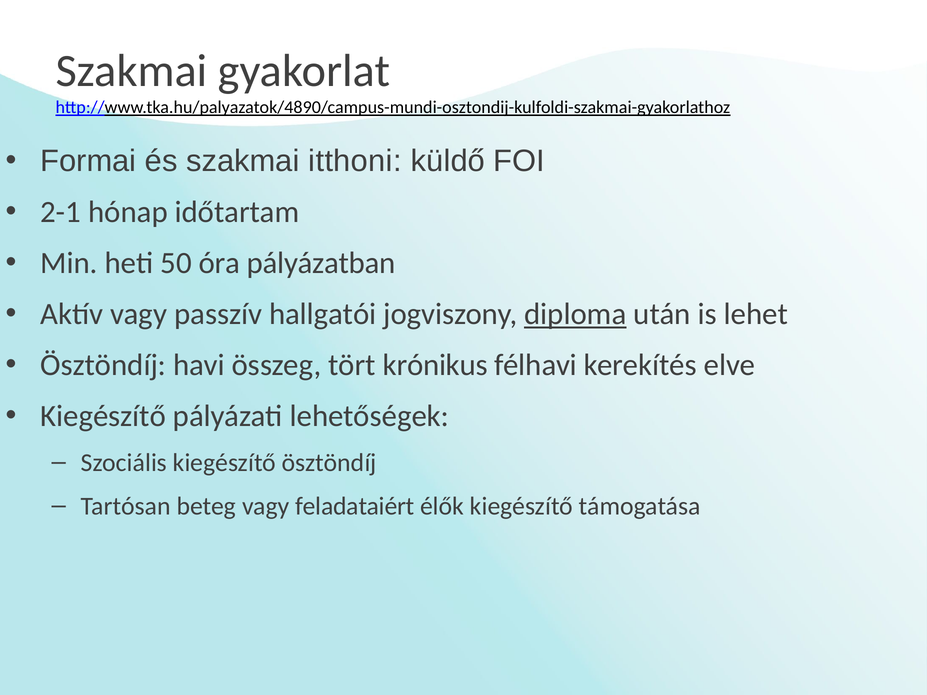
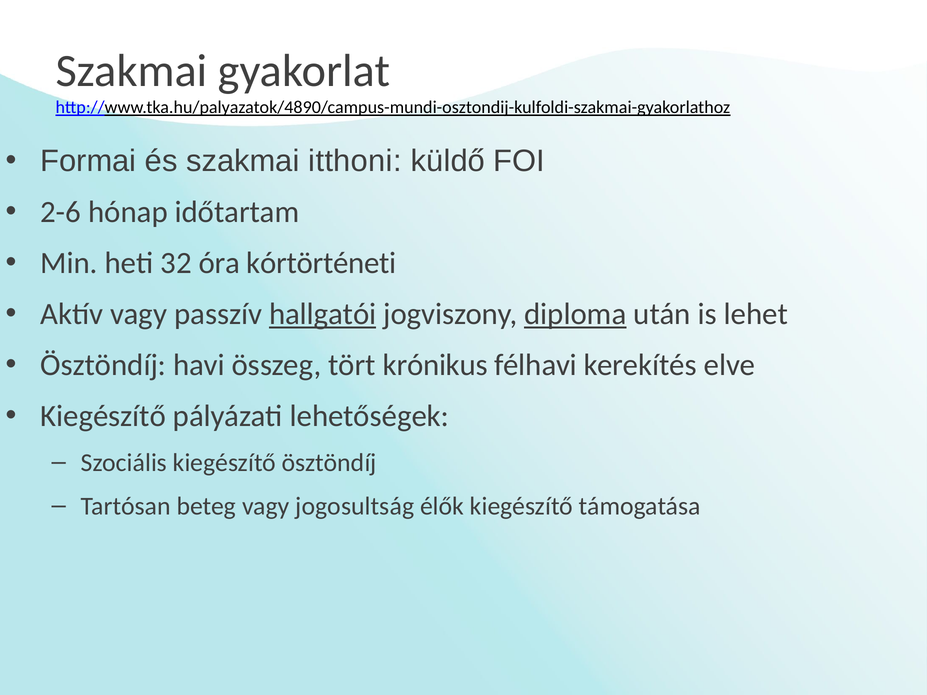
2-1: 2-1 -> 2-6
50: 50 -> 32
pályázatban: pályázatban -> kórtörténeti
hallgatói underline: none -> present
feladataiért: feladataiért -> jogosultság
